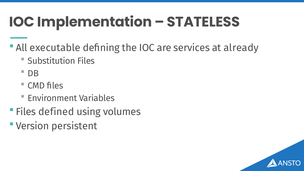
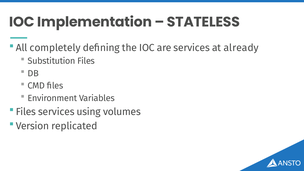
executable: executable -> completely
Files defined: defined -> services
persistent: persistent -> replicated
